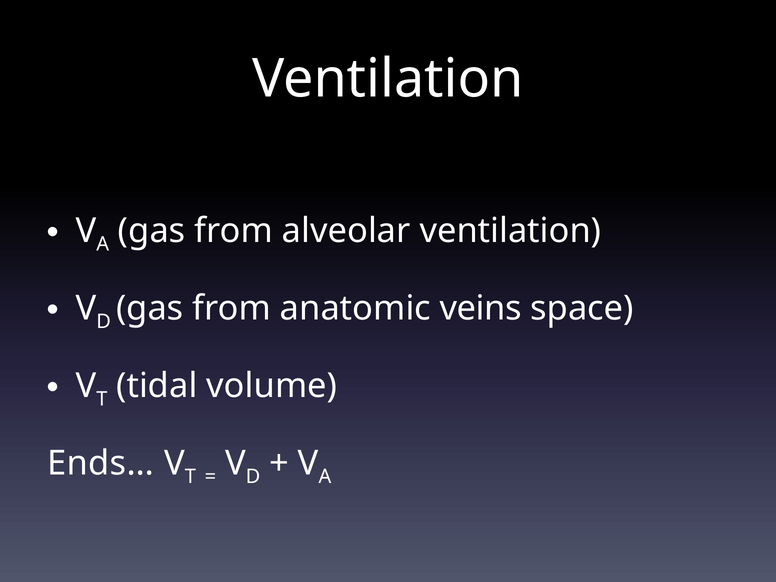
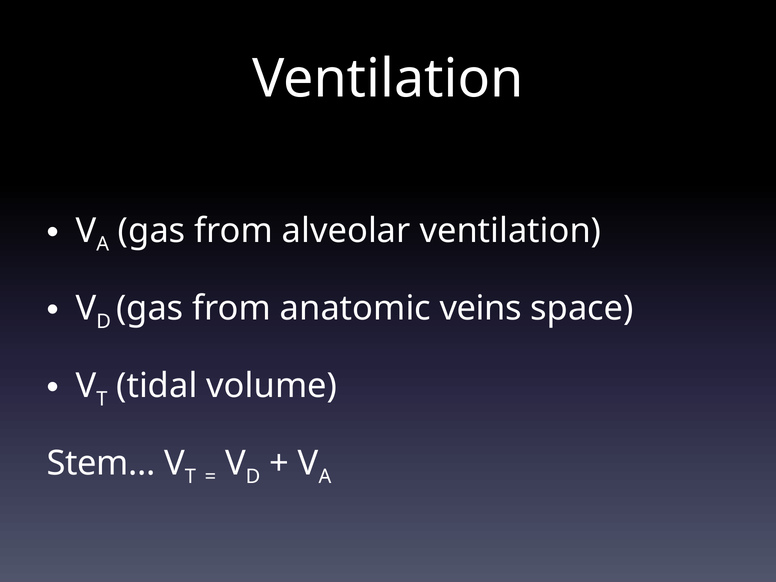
Ends…: Ends… -> Stem…
